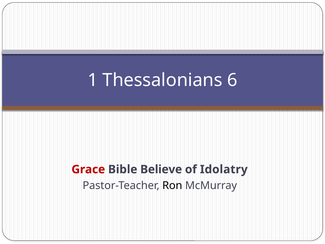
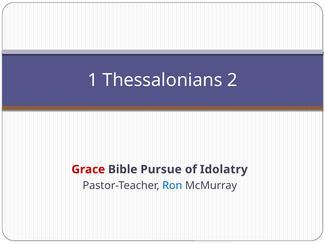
6: 6 -> 2
Believe: Believe -> Pursue
Ron colour: black -> blue
